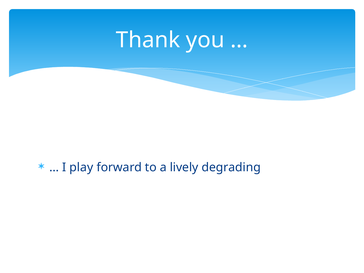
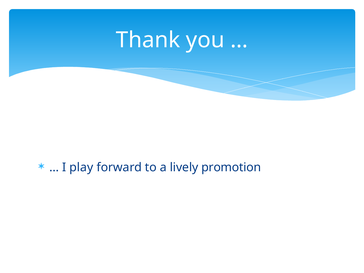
degrading: degrading -> promotion
